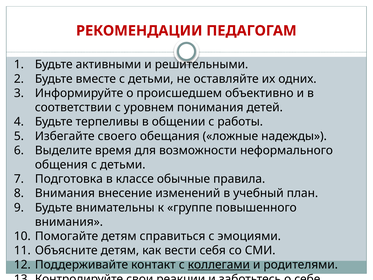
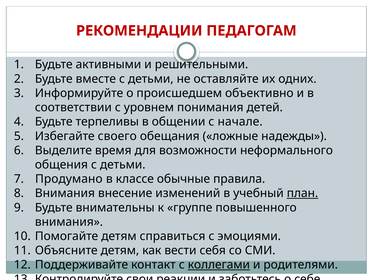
работы: работы -> начале
Подготовка: Подготовка -> Продумано
план underline: none -> present
